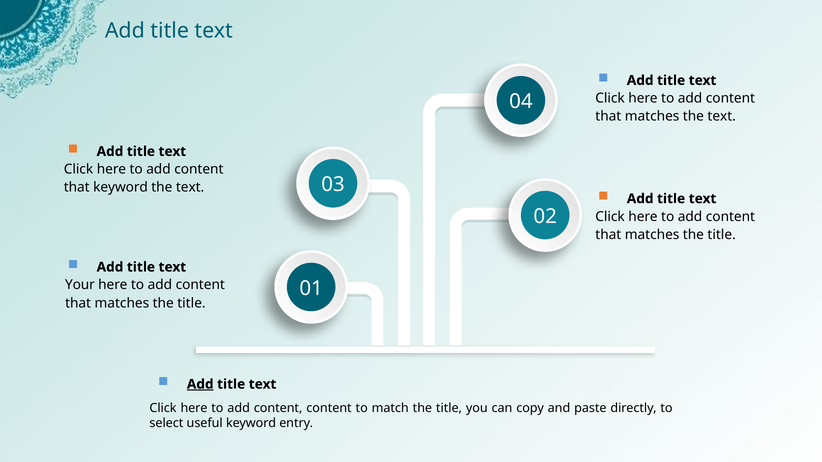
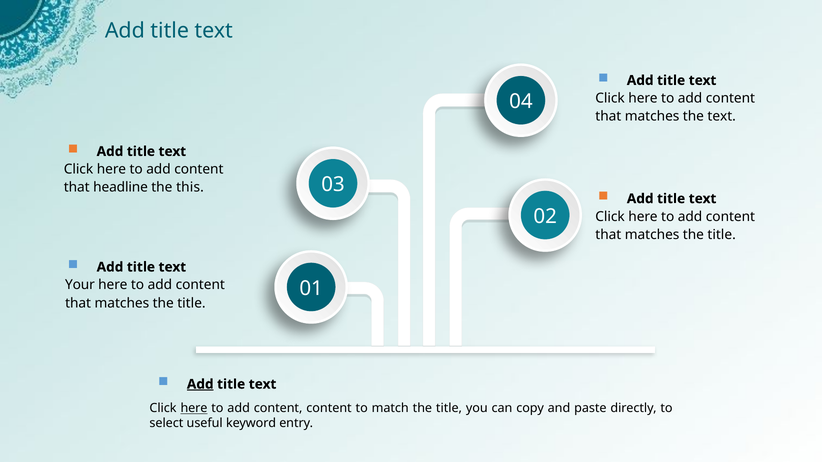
that keyword: keyword -> headline
text at (190, 187): text -> this
here at (194, 409) underline: none -> present
